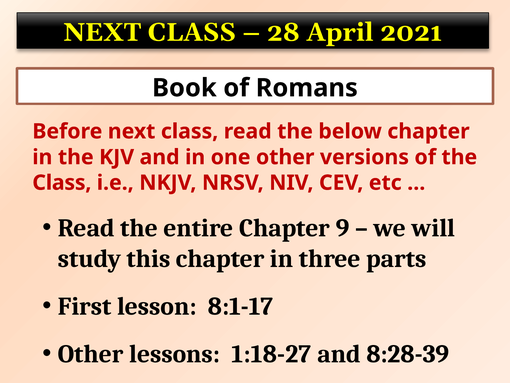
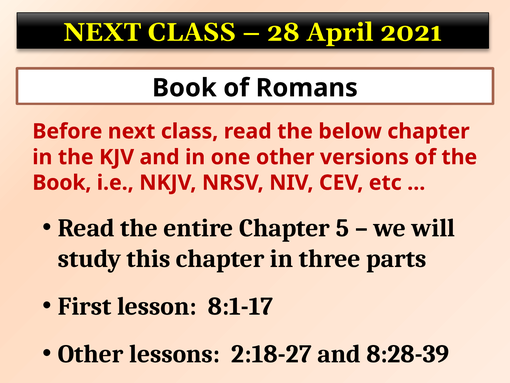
Class at (62, 183): Class -> Book
9: 9 -> 5
1:18-27: 1:18-27 -> 2:18-27
